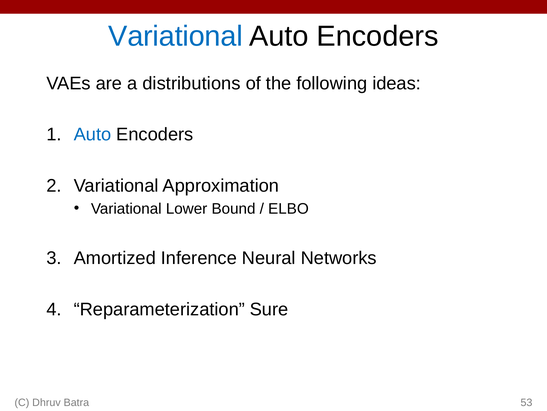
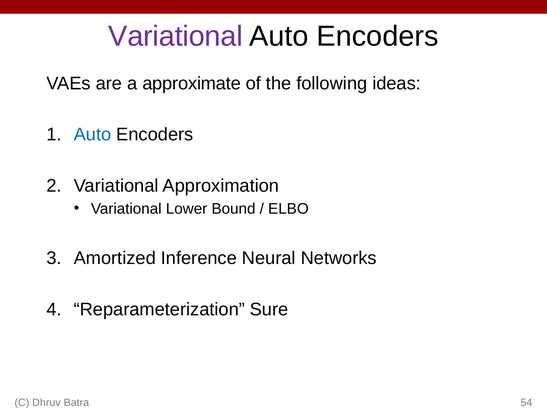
Variational at (176, 36) colour: blue -> purple
distributions: distributions -> approximate
53: 53 -> 54
